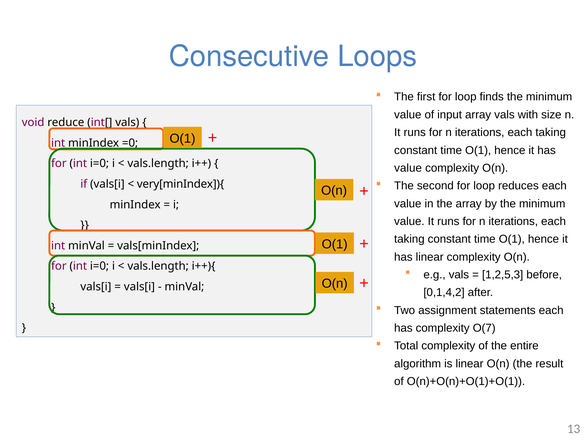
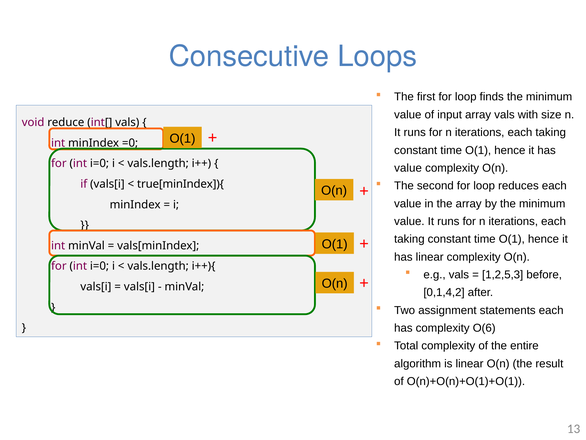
very[minIndex]){: very[minIndex]){ -> true[minIndex]){
O(7: O(7 -> O(6
